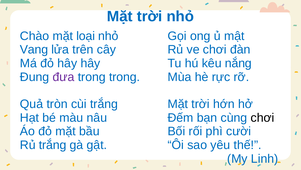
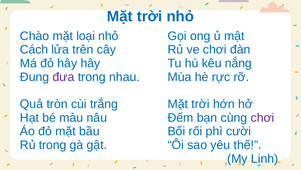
Vang: Vang -> Cách
trong trong: trong -> nhau
chơi at (263, 118) colour: black -> purple
Rủ trắng: trắng -> trong
